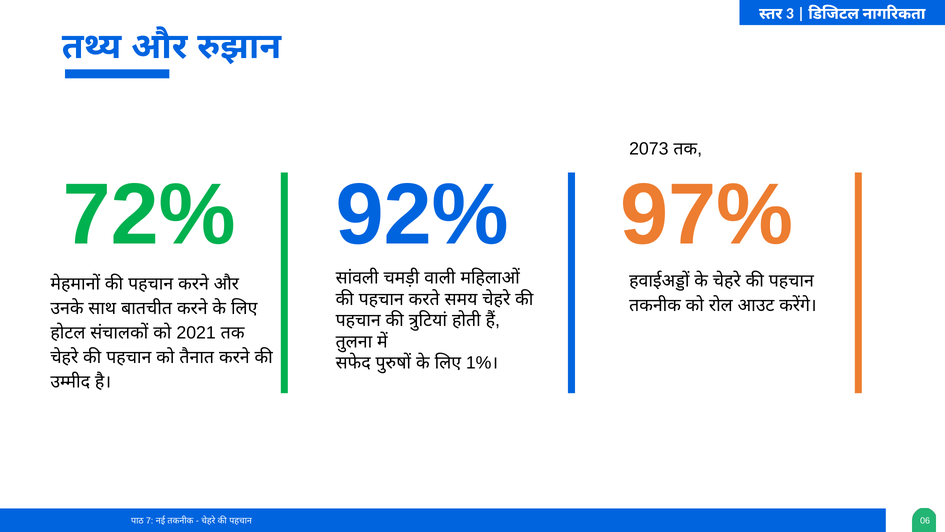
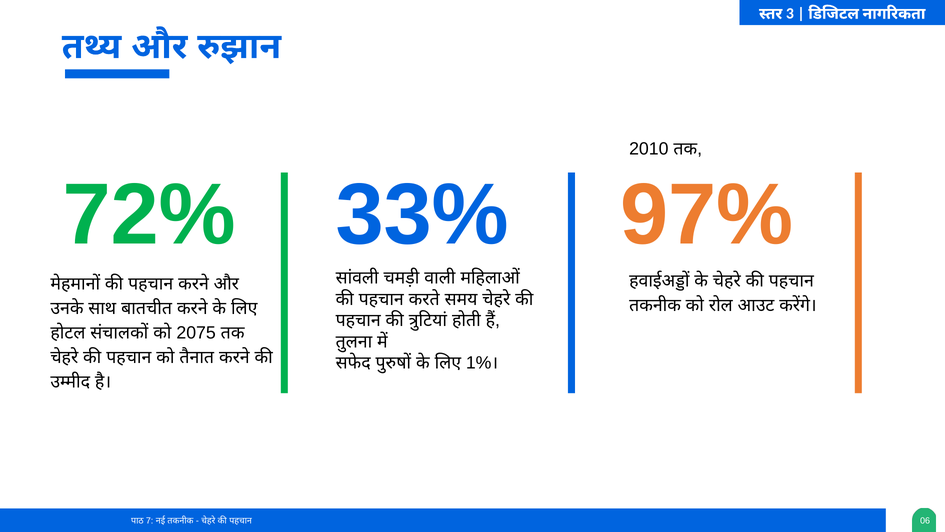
2073: 2073 -> 2010
92%: 92% -> 33%
2021: 2021 -> 2075
